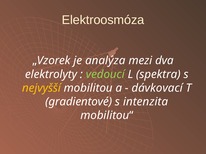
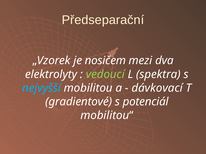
Elektroosmóza: Elektroosmóza -> Předseparační
analýza: analýza -> nosičem
nejvyšší colour: yellow -> light blue
intenzita: intenzita -> potenciál
